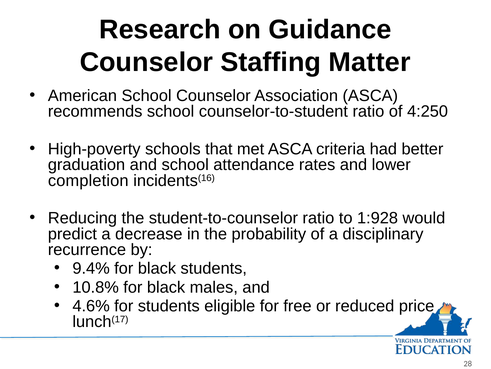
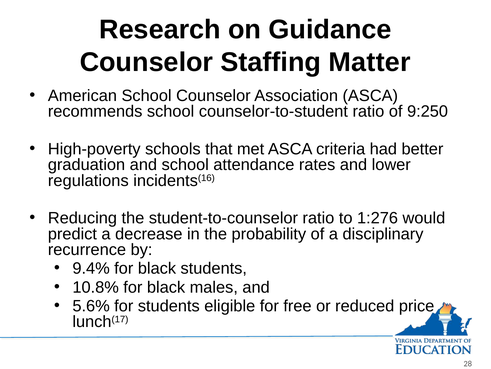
4:250: 4:250 -> 9:250
completion: completion -> regulations
1:928: 1:928 -> 1:276
4.6%: 4.6% -> 5.6%
